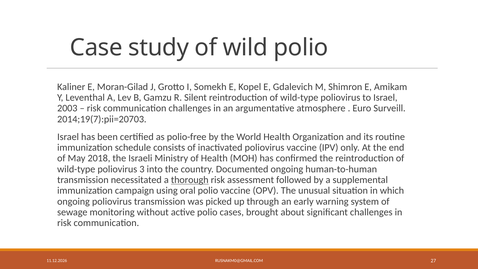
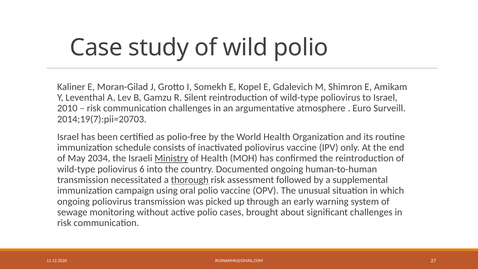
2003: 2003 -> 2010
2018: 2018 -> 2034
Ministry underline: none -> present
3: 3 -> 6
